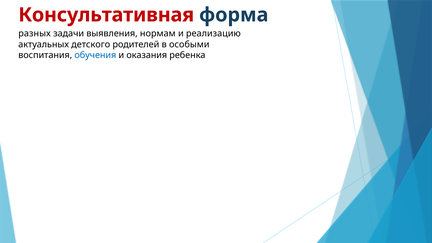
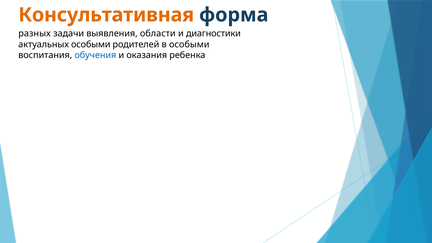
Консультативная colour: red -> orange
нормам: нормам -> области
реализацию: реализацию -> диагностики
актуальных детского: детского -> особыми
